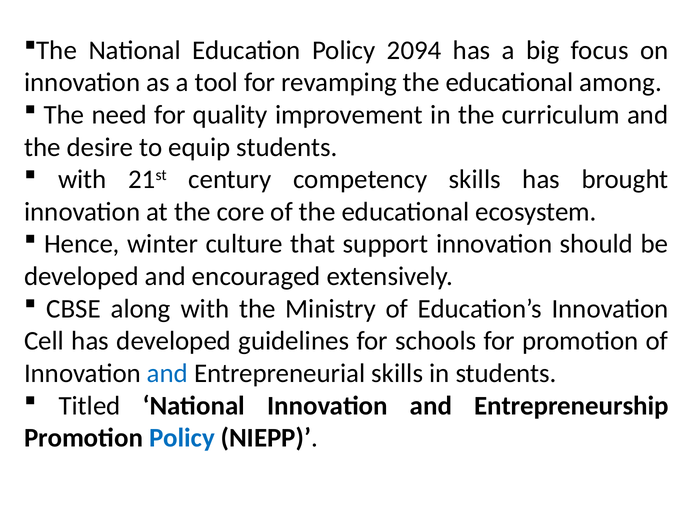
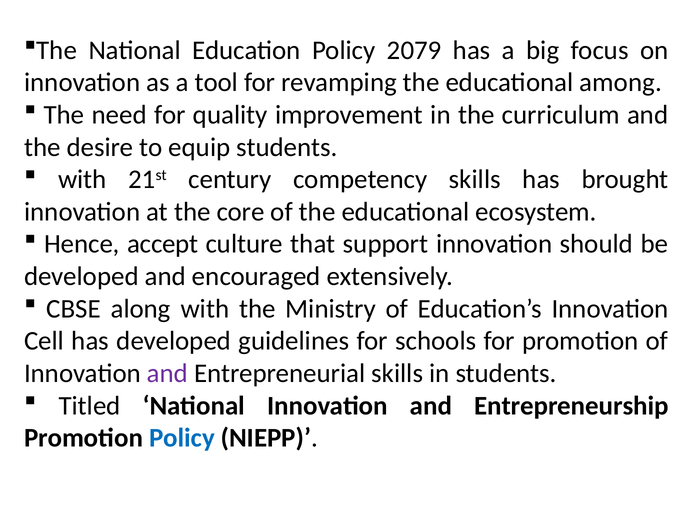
2094: 2094 -> 2079
winter: winter -> accept
and at (167, 374) colour: blue -> purple
